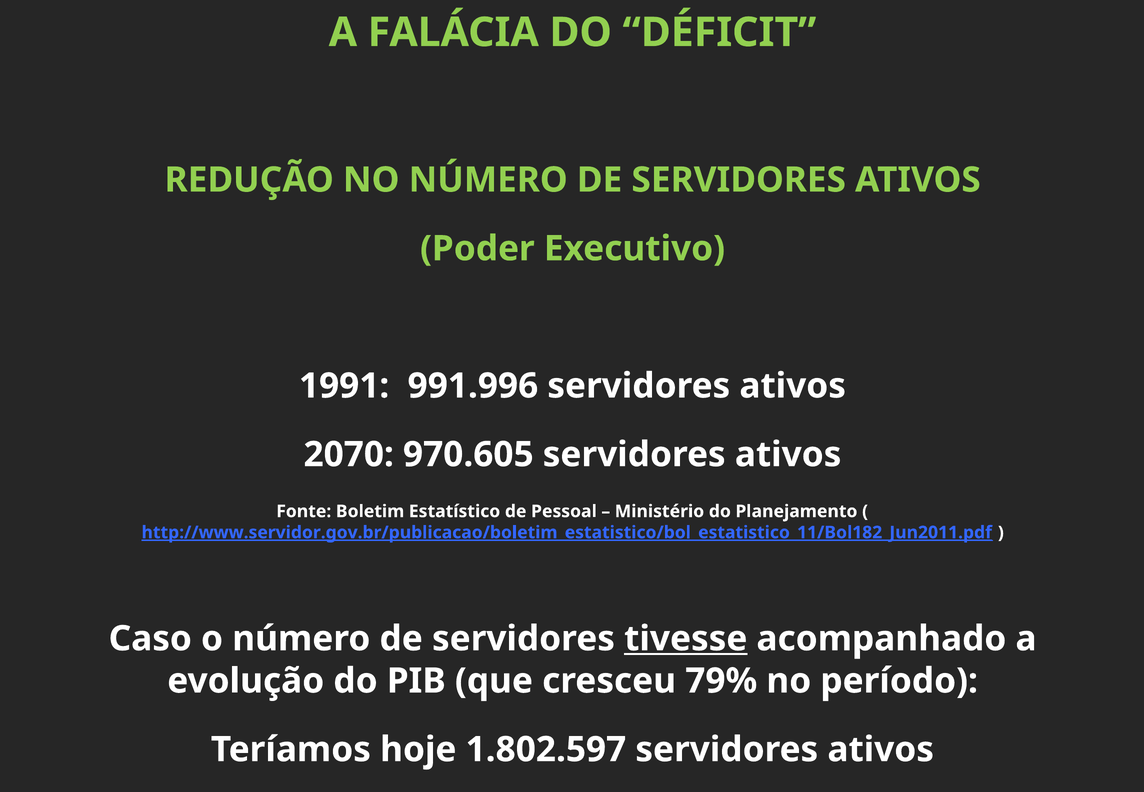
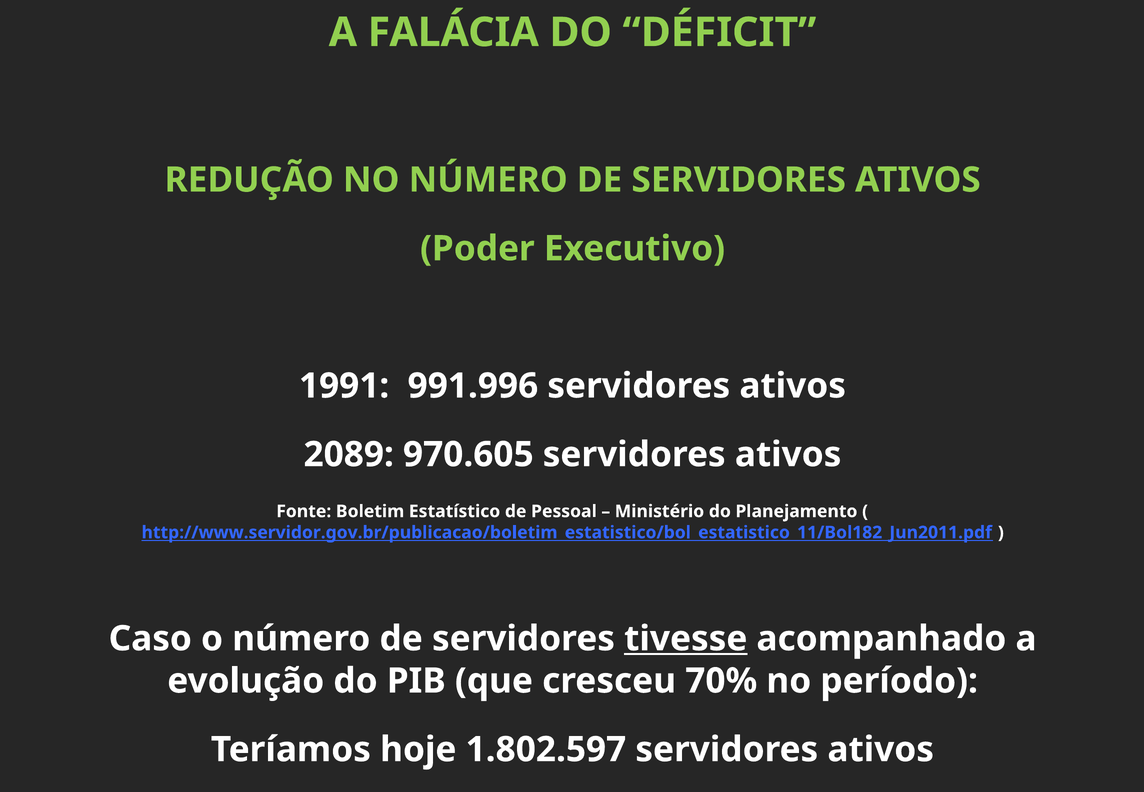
2070: 2070 -> 2089
http://www.servidor.gov.br/publicacao/boletim_estatistico/bol_estatistico_11/Bol182_Jun2011.pdf underline: present -> none
79%: 79% -> 70%
